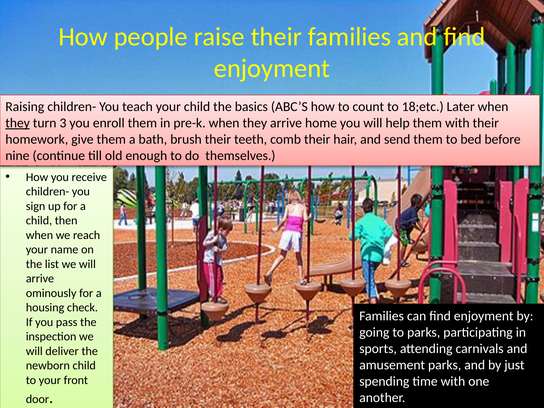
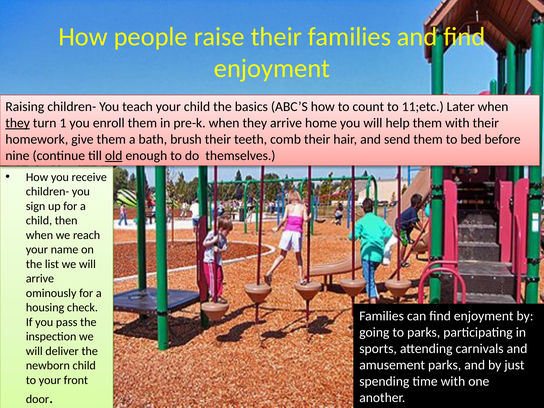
18;etc: 18;etc -> 11;etc
3: 3 -> 1
old underline: none -> present
